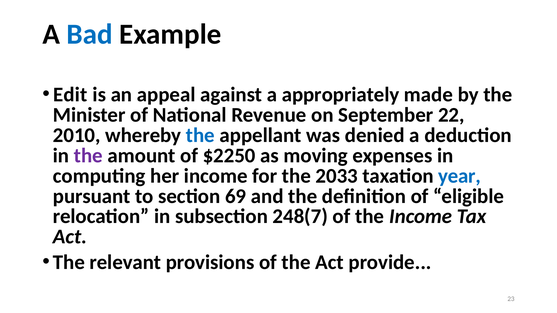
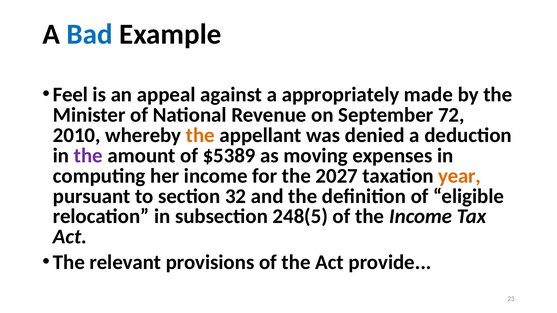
Edit: Edit -> Feel
22: 22 -> 72
the at (200, 135) colour: blue -> orange
$2250: $2250 -> $5389
2033: 2033 -> 2027
year colour: blue -> orange
69: 69 -> 32
248(7: 248(7 -> 248(5
